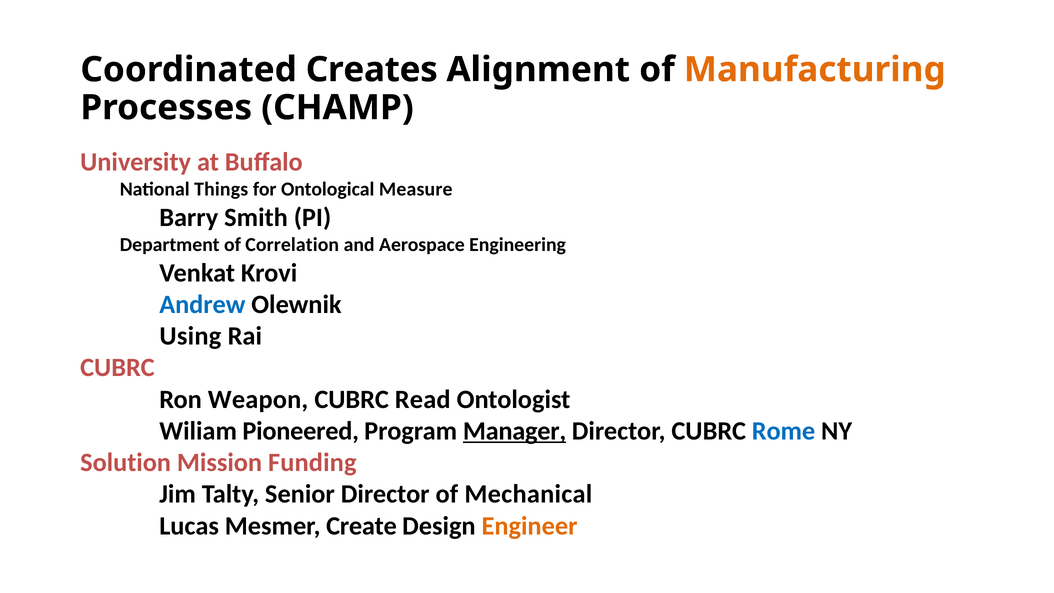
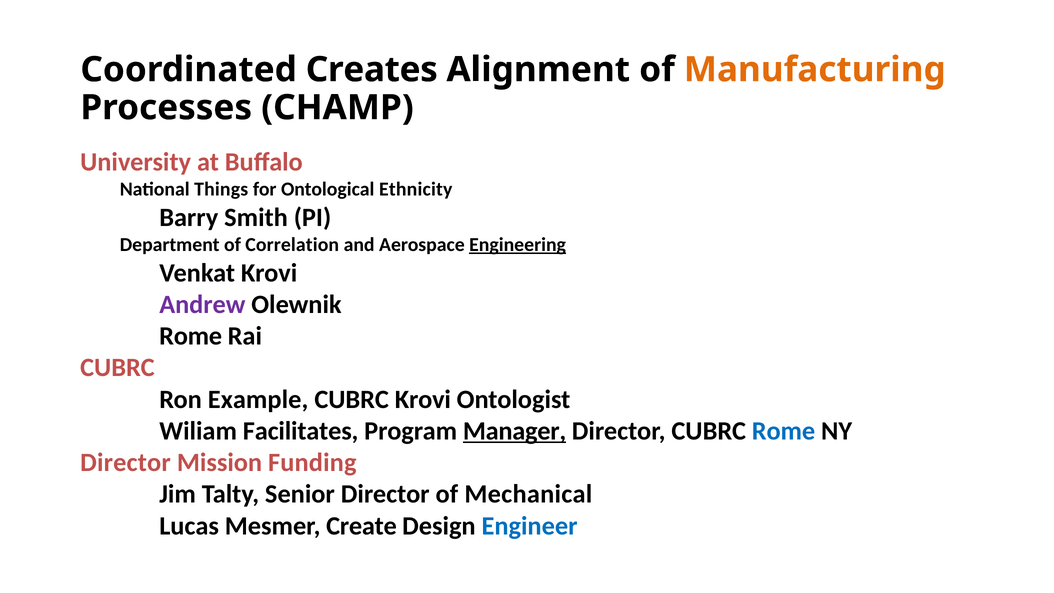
Measure: Measure -> Ethnicity
Engineering underline: none -> present
Andrew colour: blue -> purple
Using at (190, 336): Using -> Rome
Weapon: Weapon -> Example
CUBRC Read: Read -> Krovi
Pioneered: Pioneered -> Facilitates
Solution at (126, 463): Solution -> Director
Engineer colour: orange -> blue
